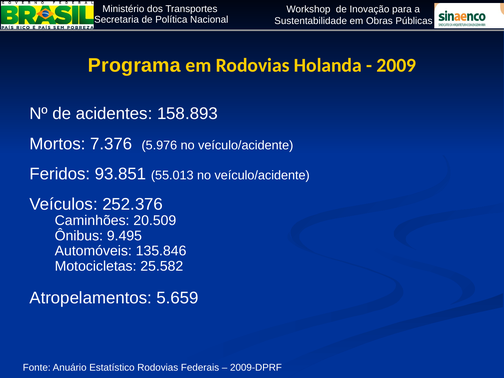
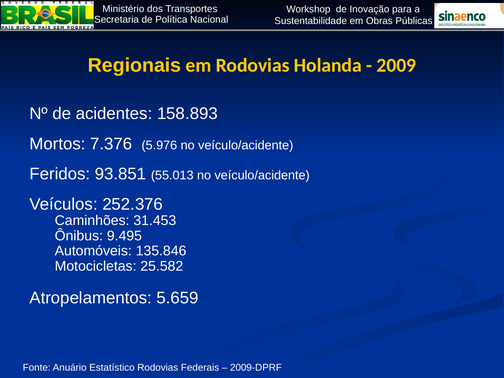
Programa: Programa -> Regionais
20.509: 20.509 -> 31.453
